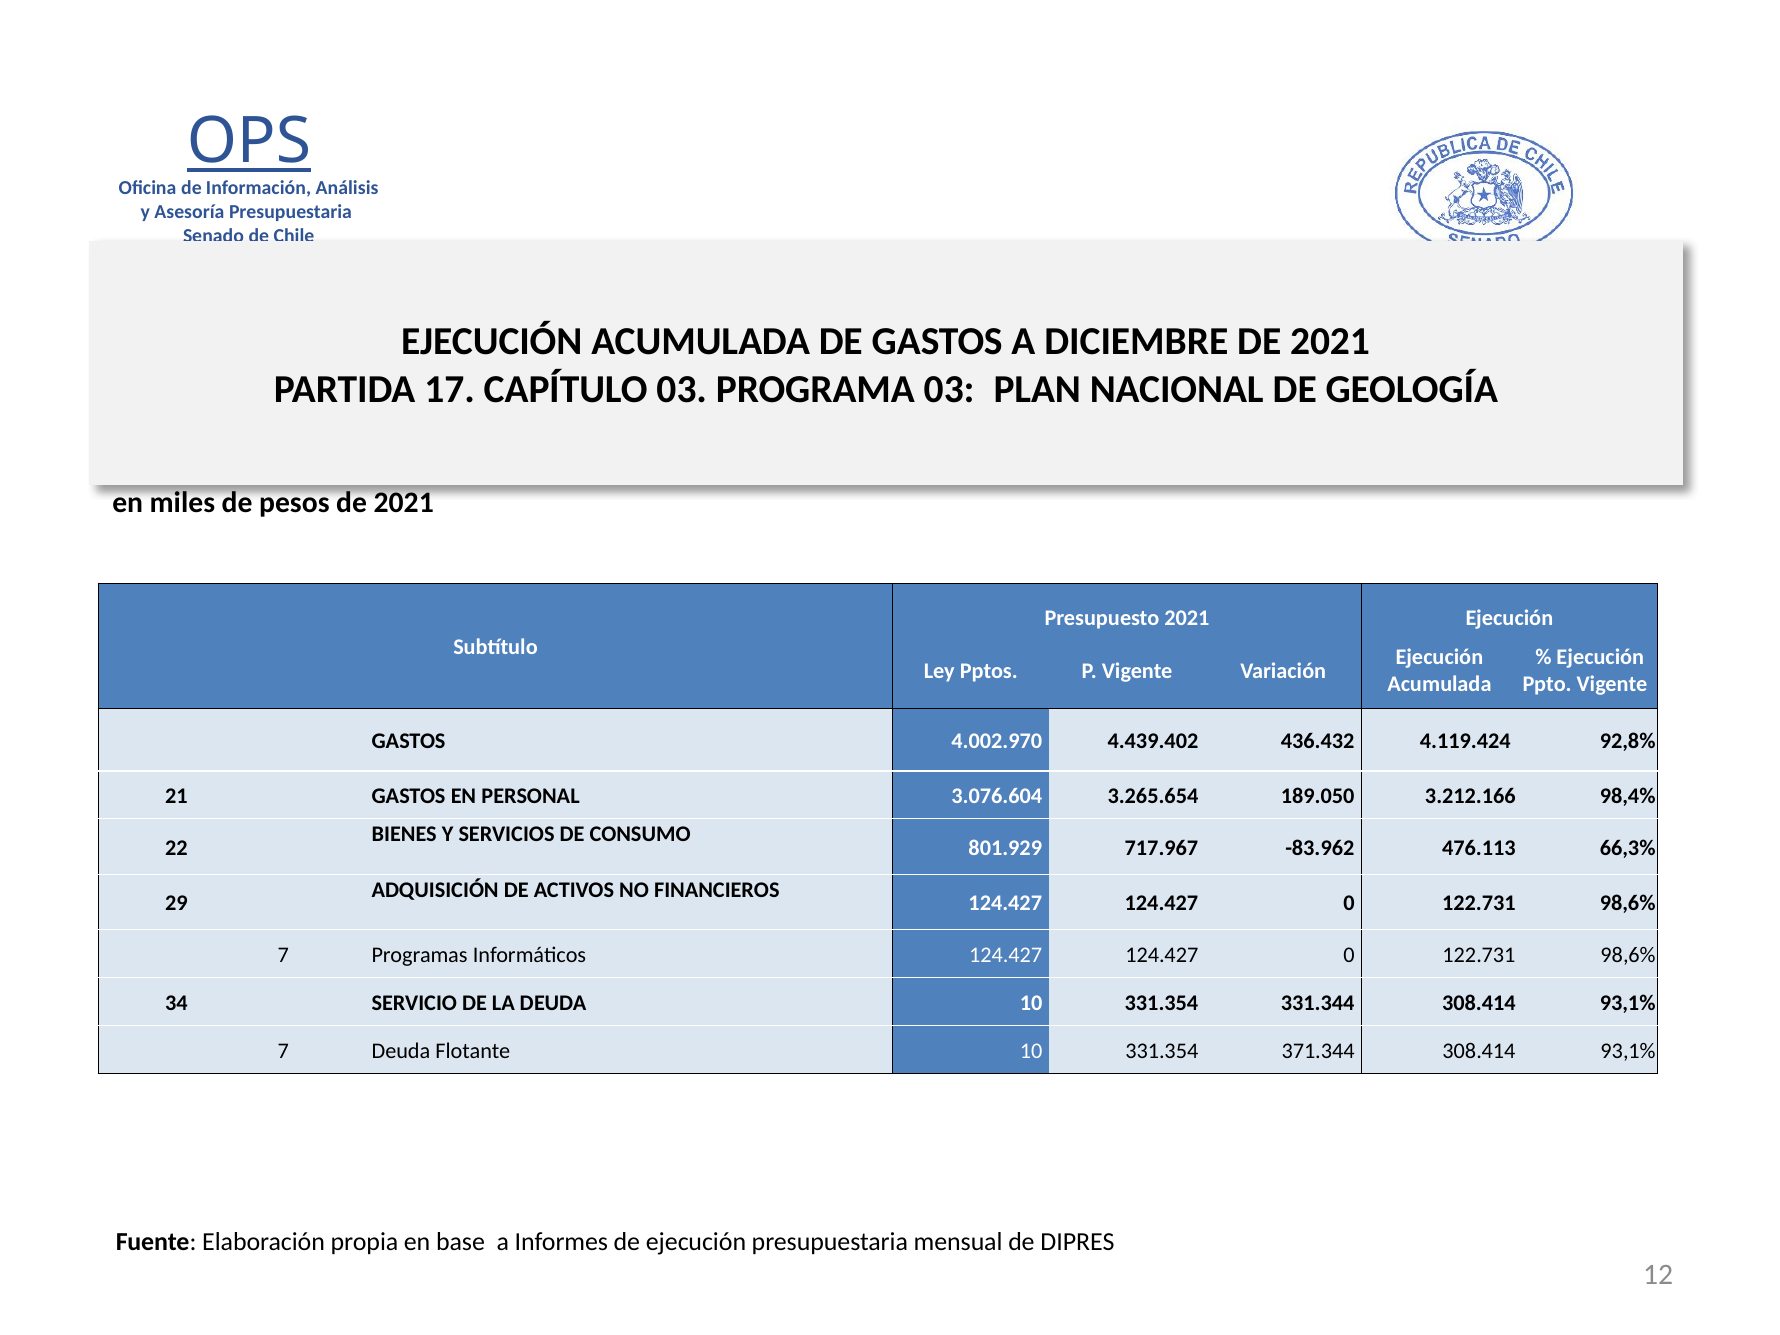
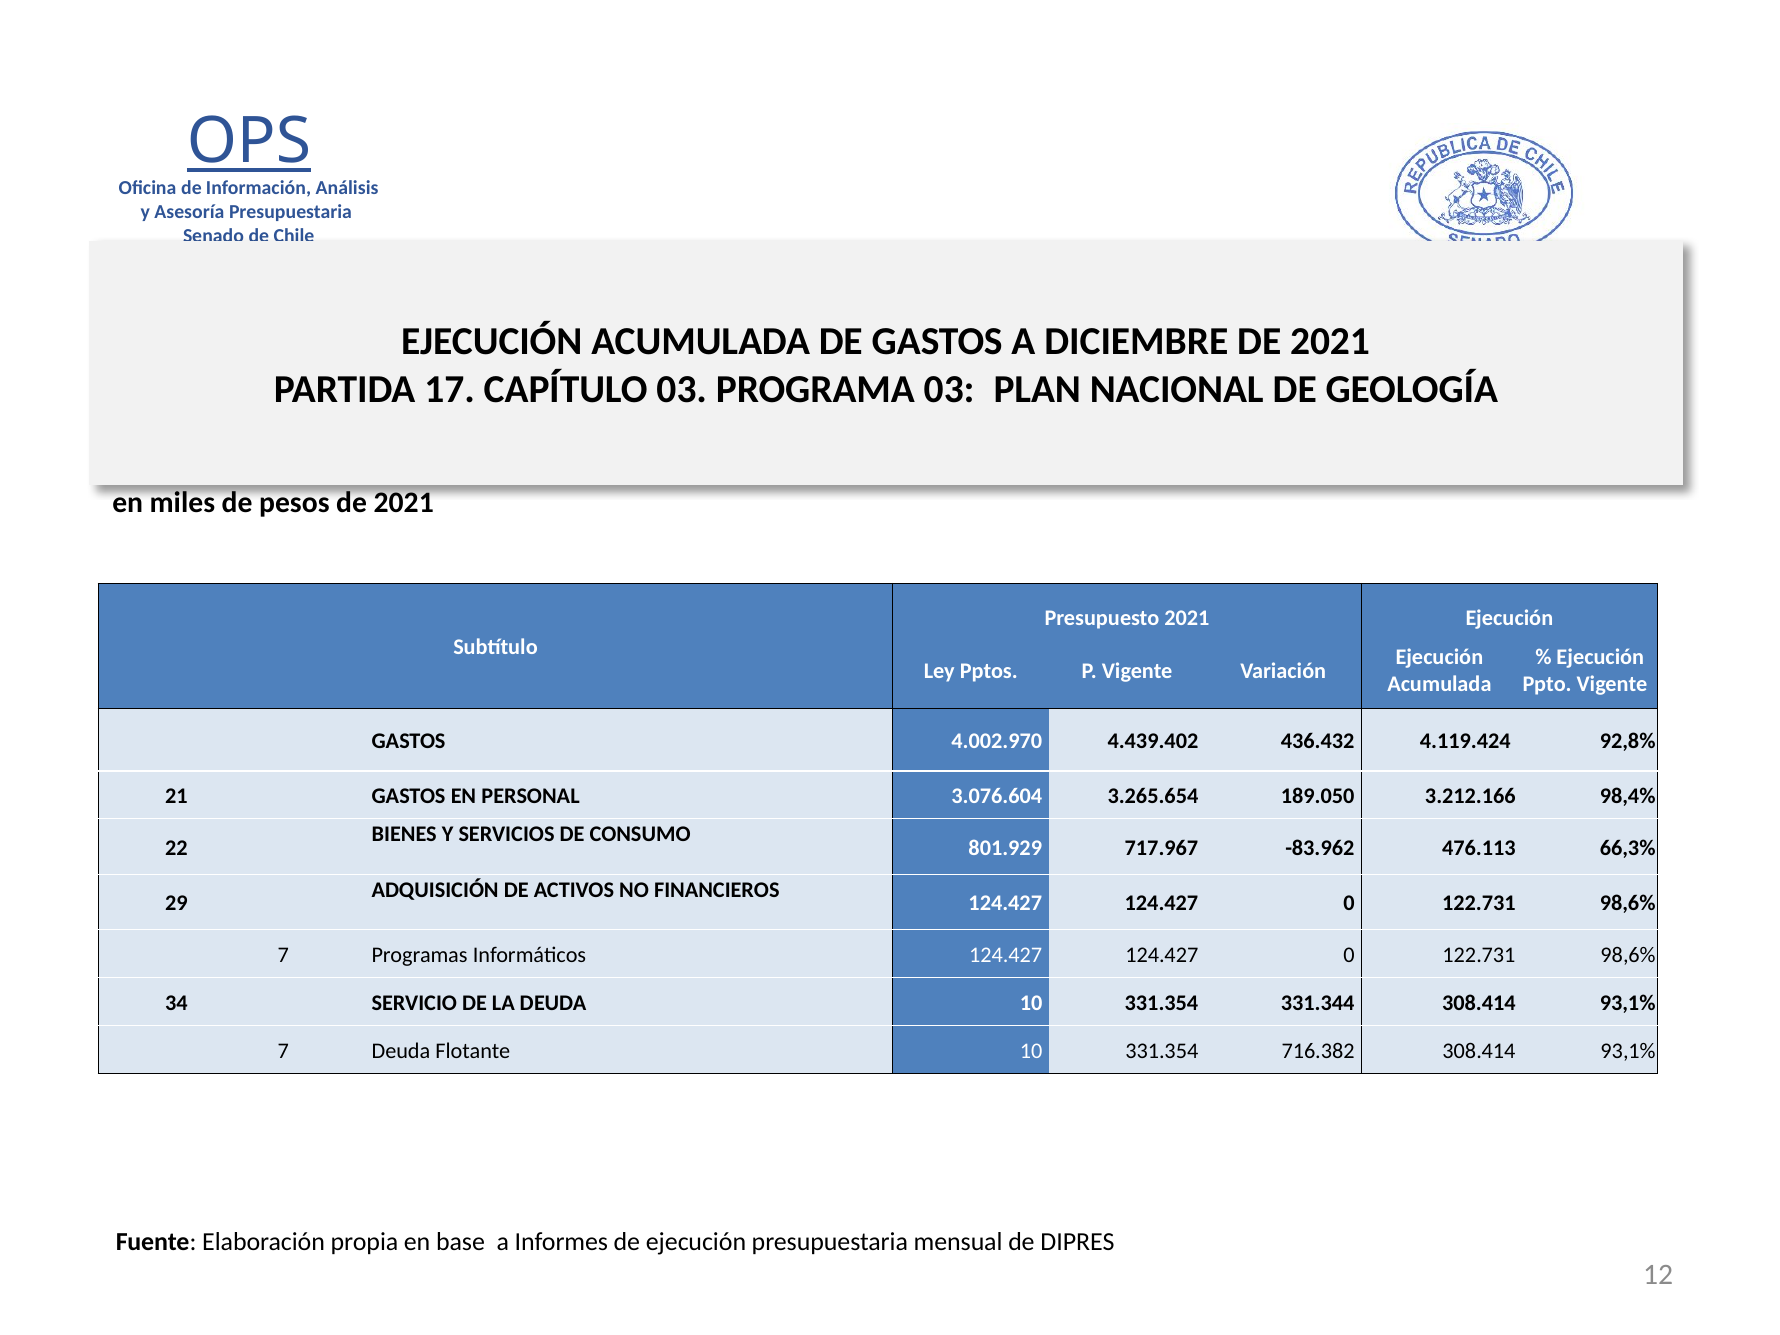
371.344: 371.344 -> 716.382
